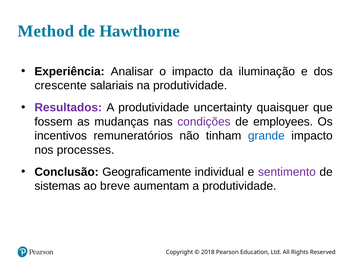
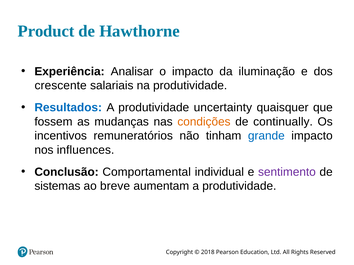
Method: Method -> Product
Resultados colour: purple -> blue
condições colour: purple -> orange
employees: employees -> continually
processes: processes -> influences
Geograficamente: Geograficamente -> Comportamental
